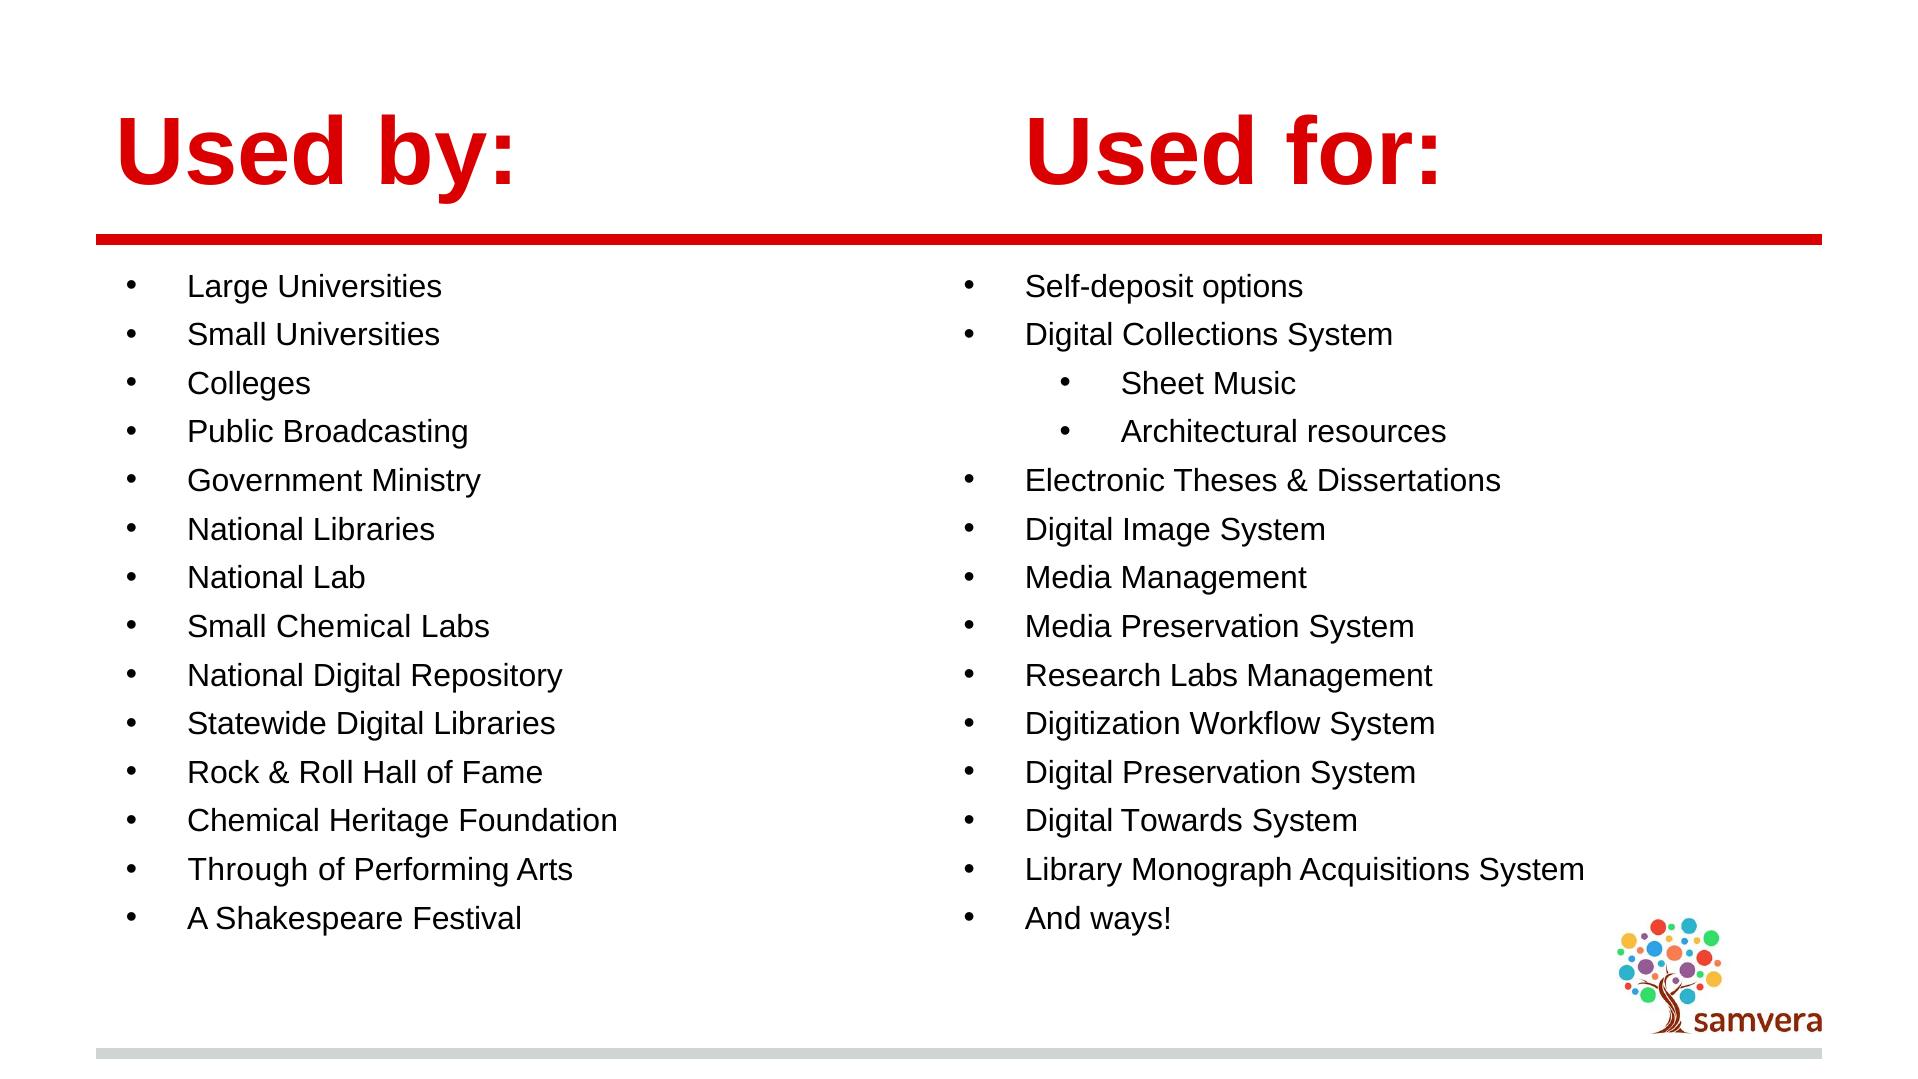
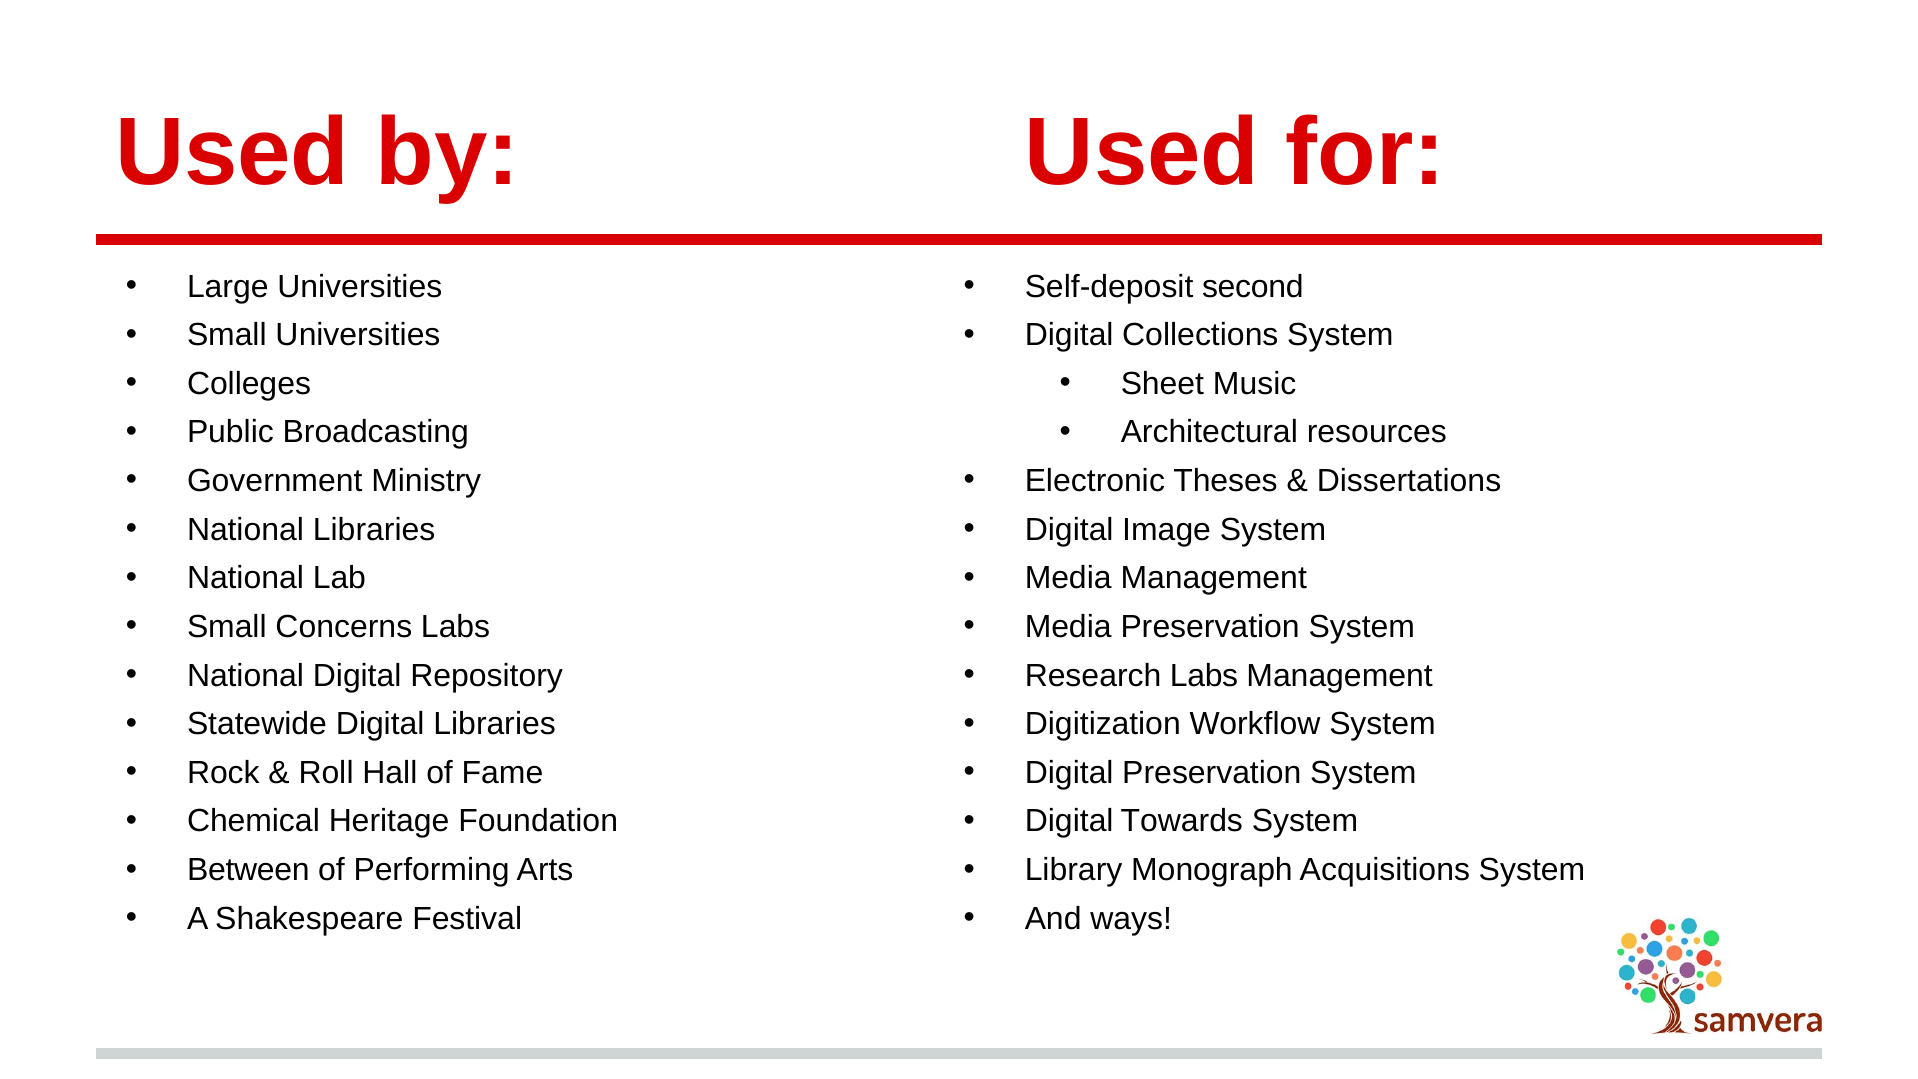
options: options -> second
Small Chemical: Chemical -> Concerns
Through: Through -> Between
